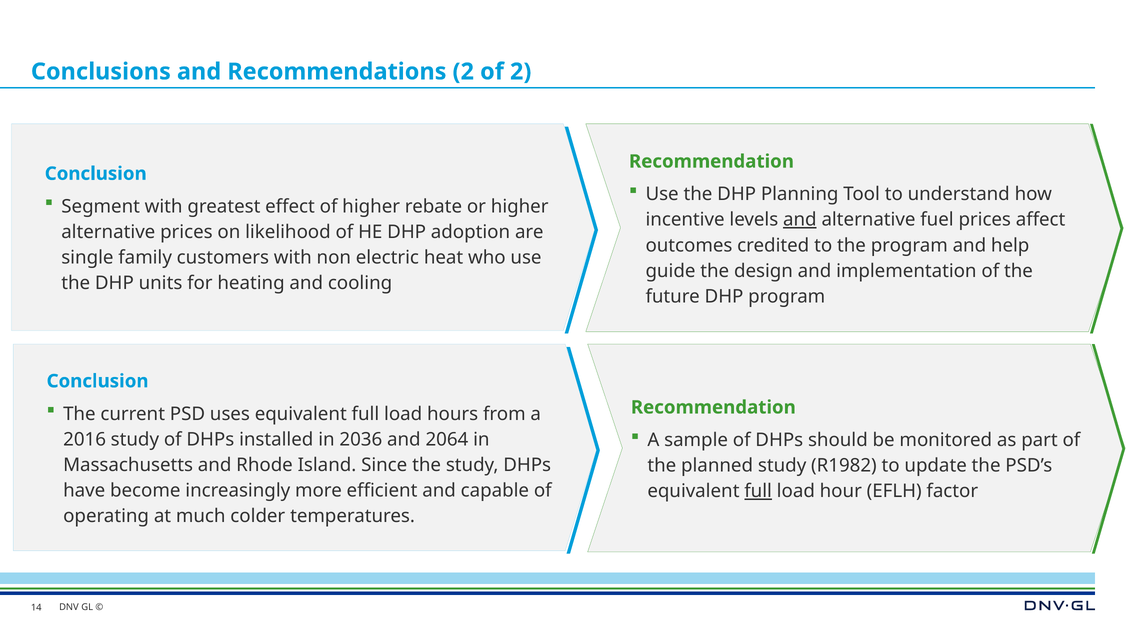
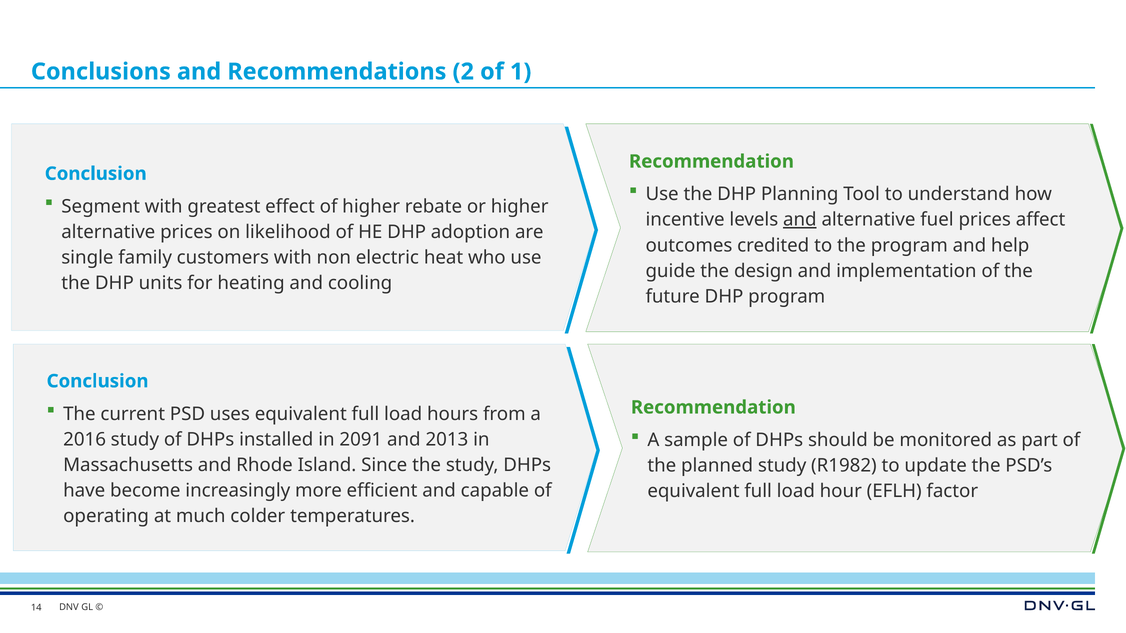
of 2: 2 -> 1
2036: 2036 -> 2091
2064: 2064 -> 2013
full at (758, 492) underline: present -> none
